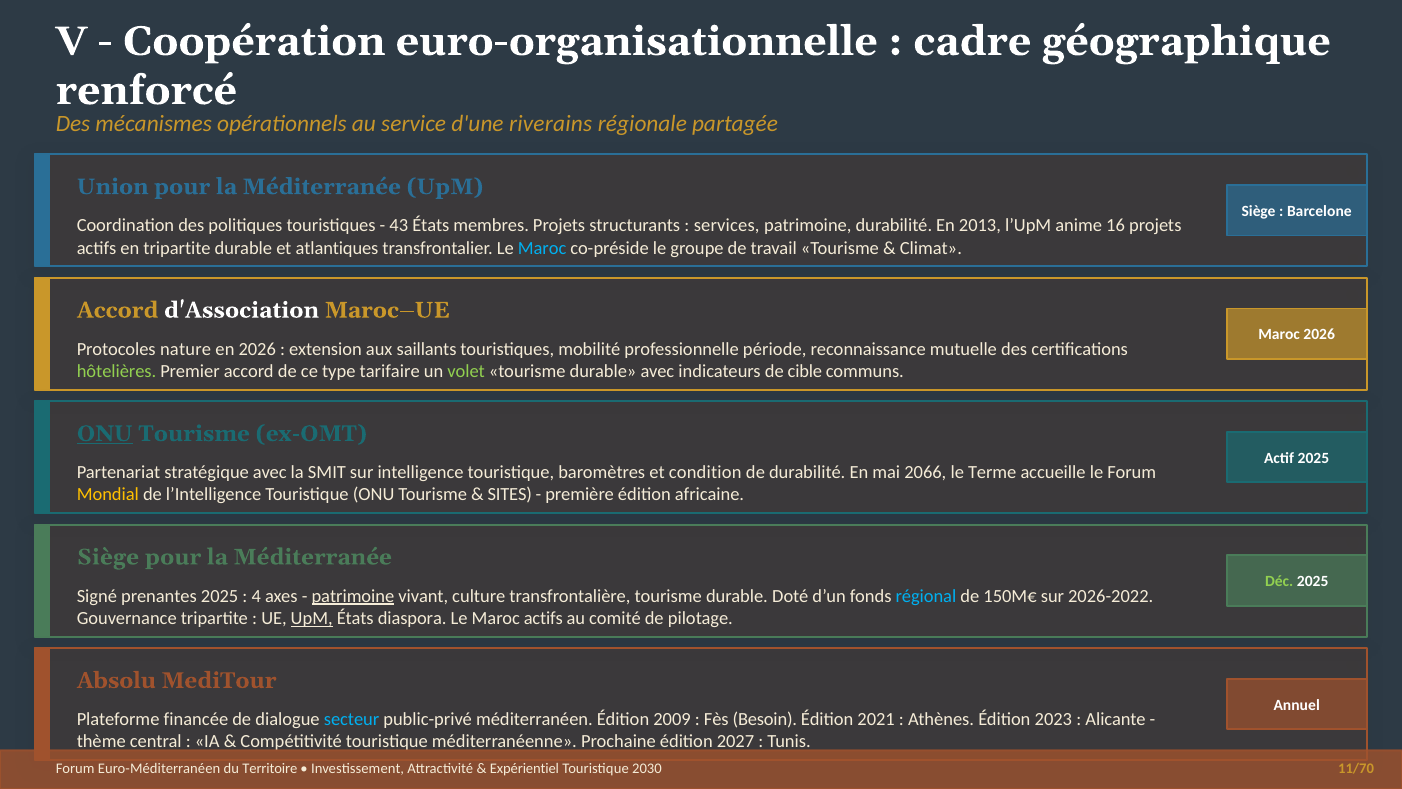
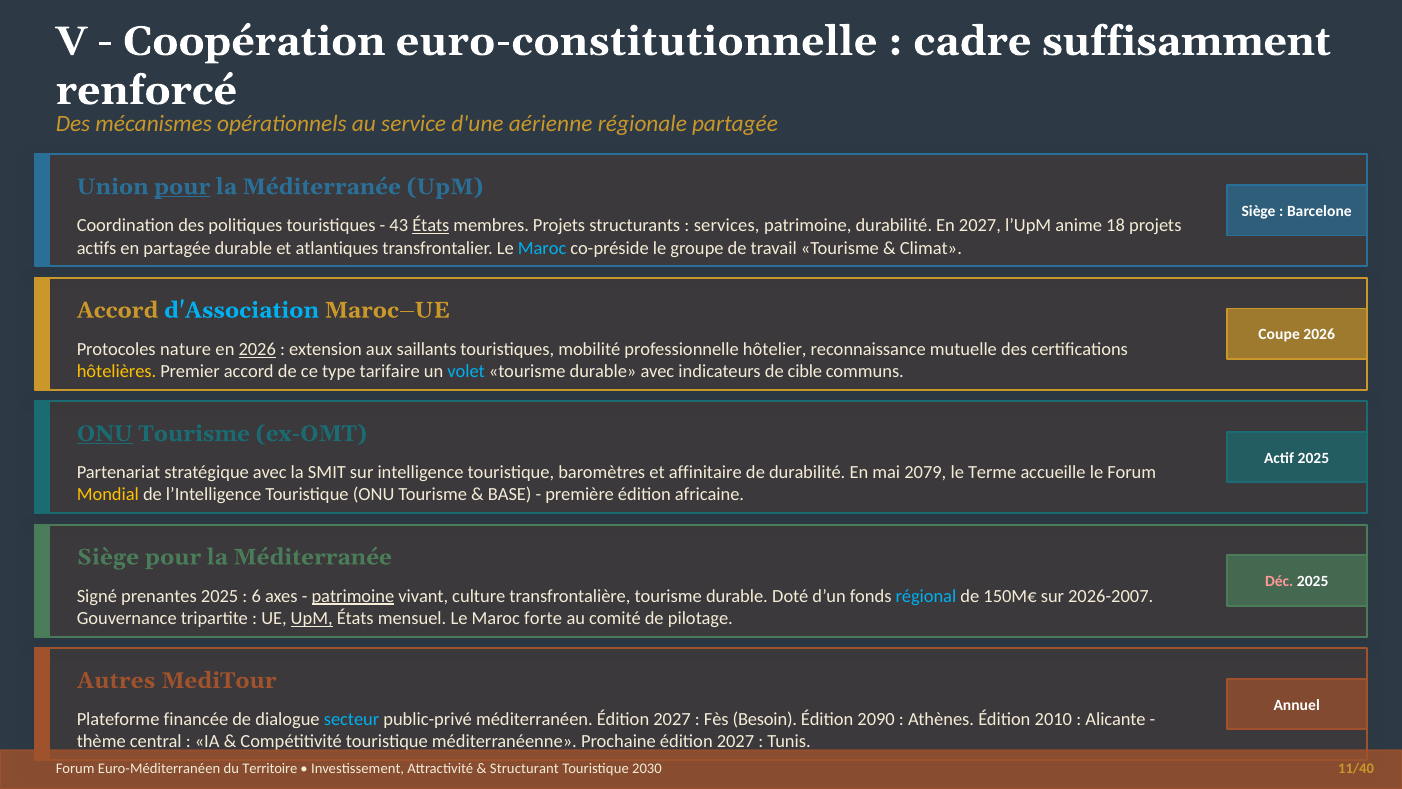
euro-organisationnelle: euro-organisationnelle -> euro-constitutionnelle
géographique: géographique -> suffisamment
riverains: riverains -> aérienne
pour at (182, 187) underline: none -> present
États at (431, 226) underline: none -> present
En 2013: 2013 -> 2027
16: 16 -> 18
en tripartite: tripartite -> partagée
d'Association colour: white -> light blue
Maroc at (1279, 335): Maroc -> Coupe
2026 at (257, 349) underline: none -> present
période: période -> hôtelier
hôtelières colour: light green -> yellow
volet colour: light green -> light blue
condition: condition -> affinitaire
2066: 2066 -> 2079
SITES: SITES -> BASE
Déc colour: light green -> pink
4: 4 -> 6
2026-2022: 2026-2022 -> 2026-2007
diaspora: diaspora -> mensuel
Maroc actifs: actifs -> forte
Absolu: Absolu -> Autres
méditerranéen Édition 2009: 2009 -> 2027
2021: 2021 -> 2090
2023: 2023 -> 2010
Expérientiel: Expérientiel -> Structurant
11/70: 11/70 -> 11/40
